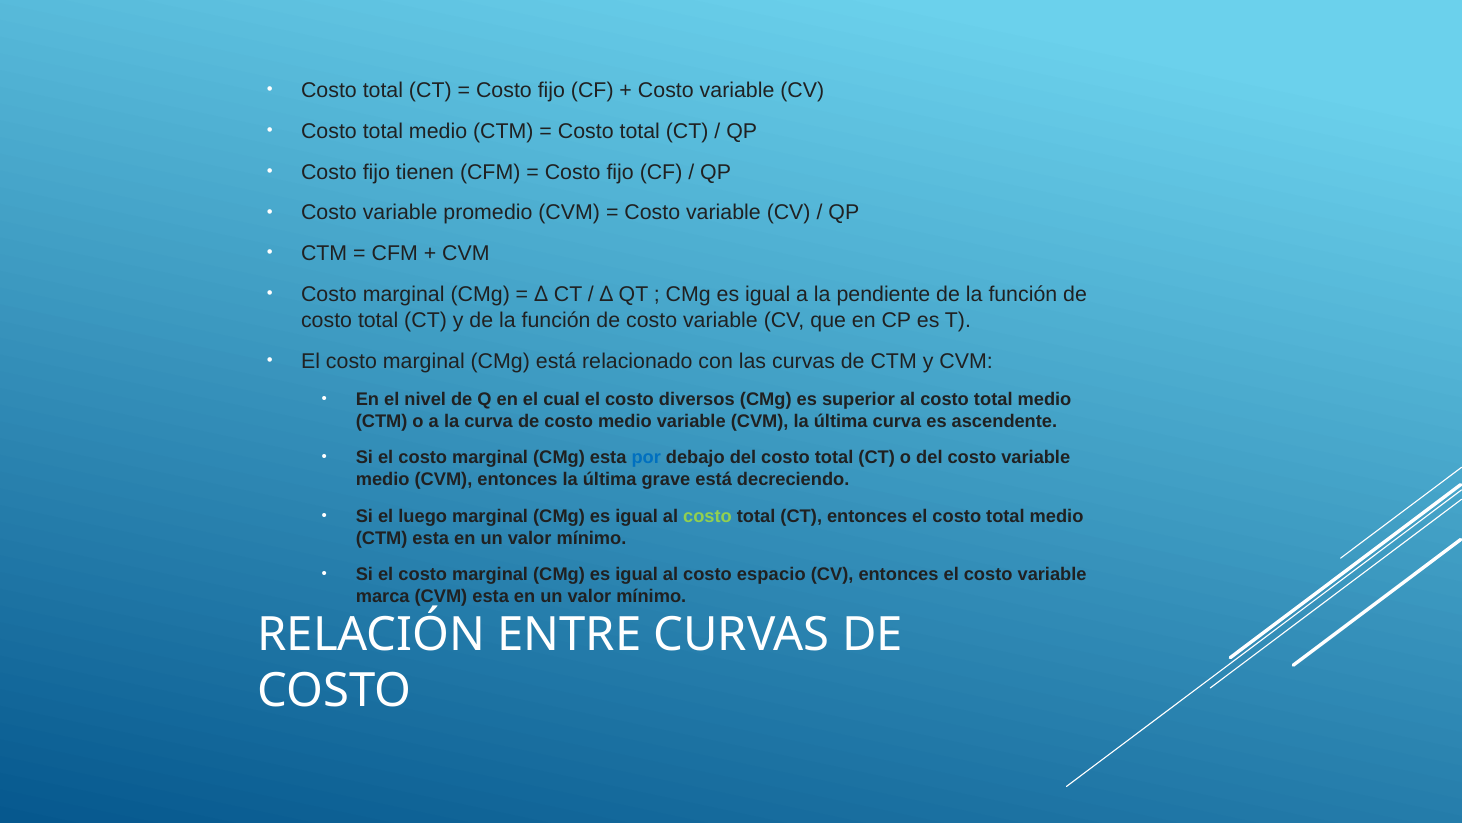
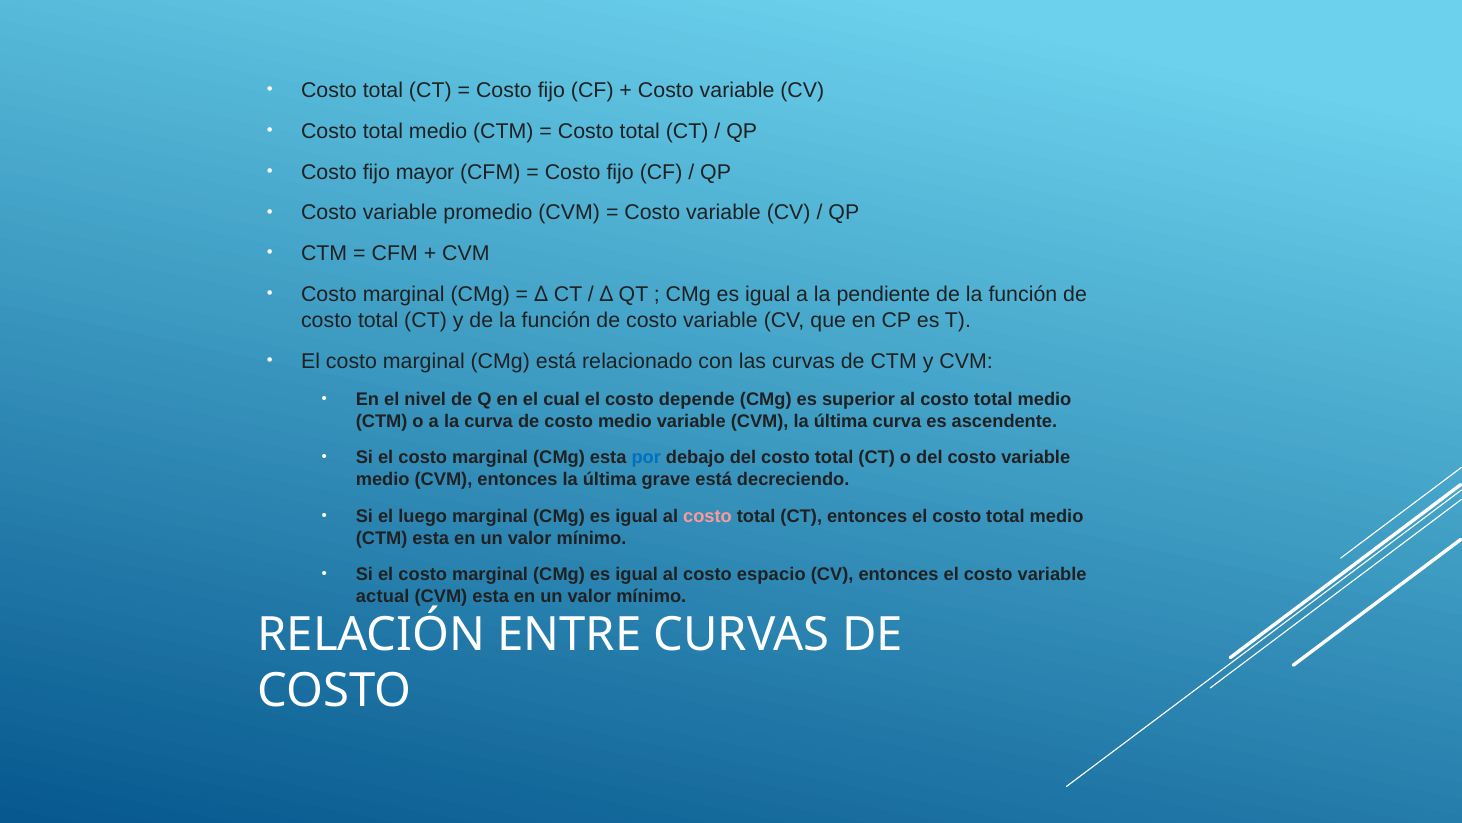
tienen: tienen -> mayor
diversos: diversos -> depende
costo at (707, 516) colour: light green -> pink
marca: marca -> actual
